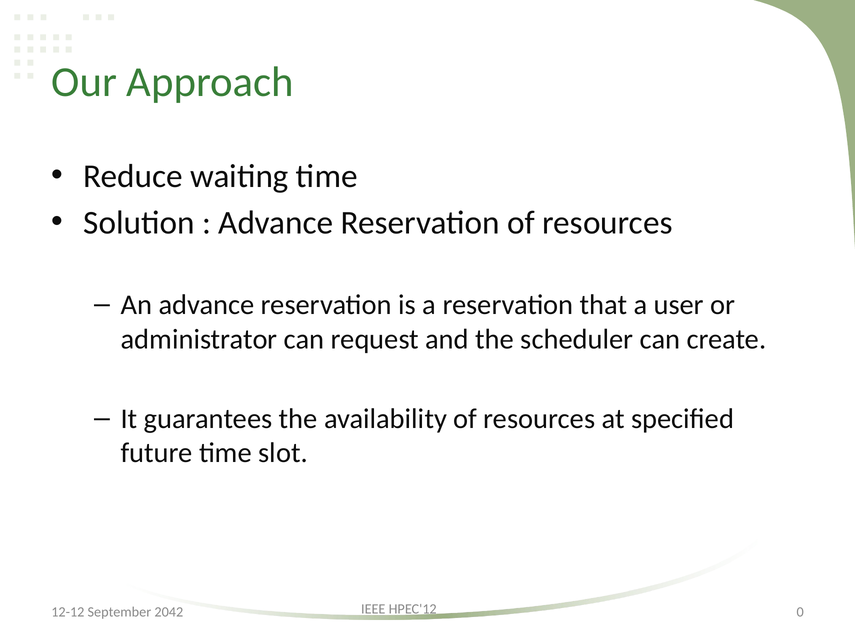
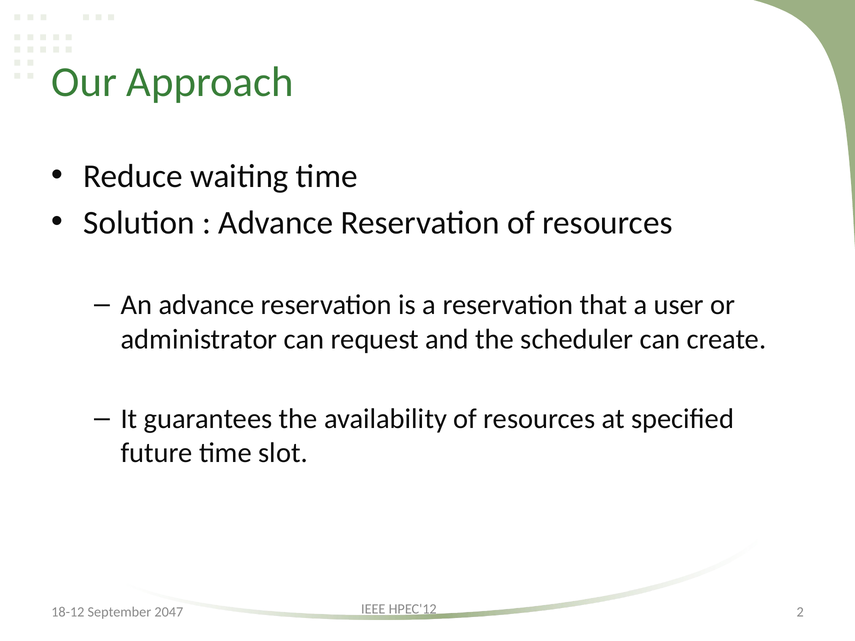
0: 0 -> 2
12-12: 12-12 -> 18-12
2042: 2042 -> 2047
